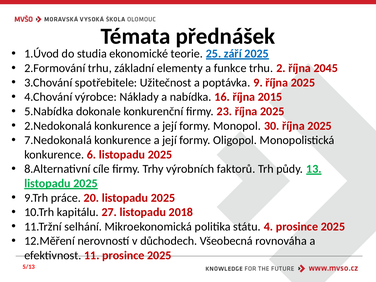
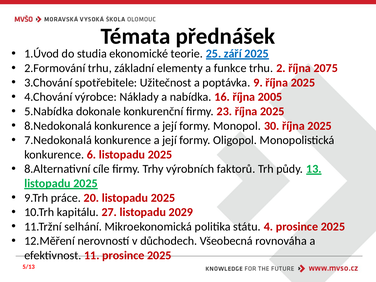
2045: 2045 -> 2075
2015: 2015 -> 2005
2.Nedokonalá: 2.Nedokonalá -> 8.Nedokonalá
2018: 2018 -> 2029
